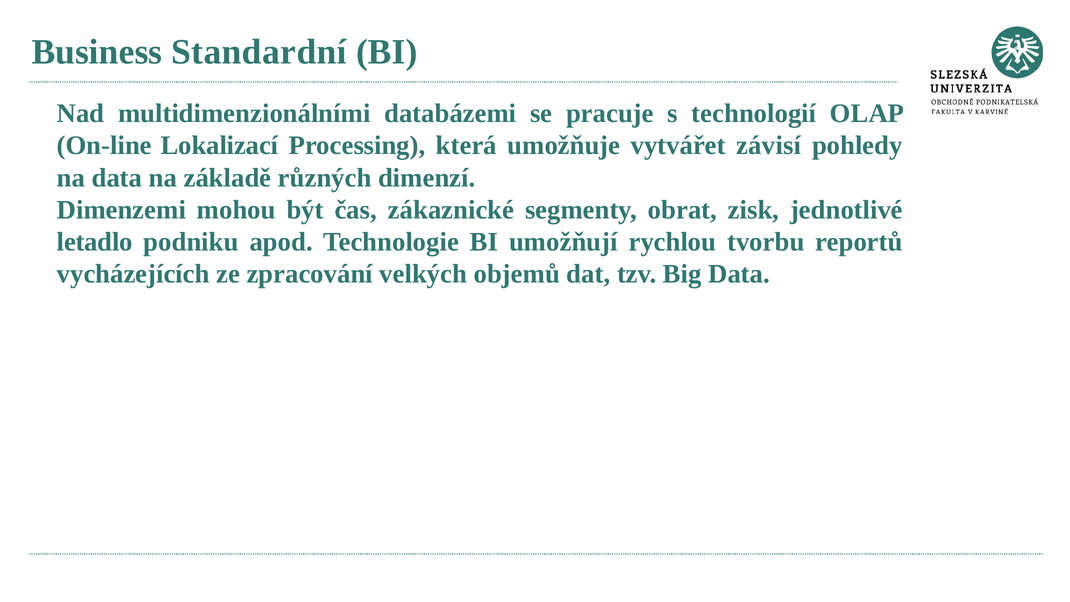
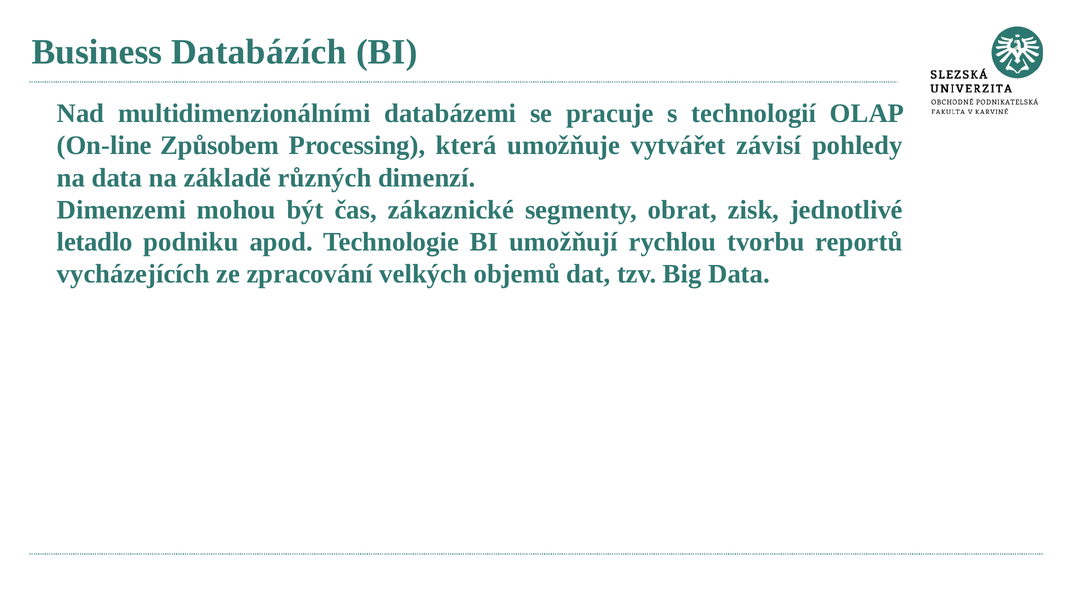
Standardní: Standardní -> Databázích
Lokalizací: Lokalizací -> Způsobem
